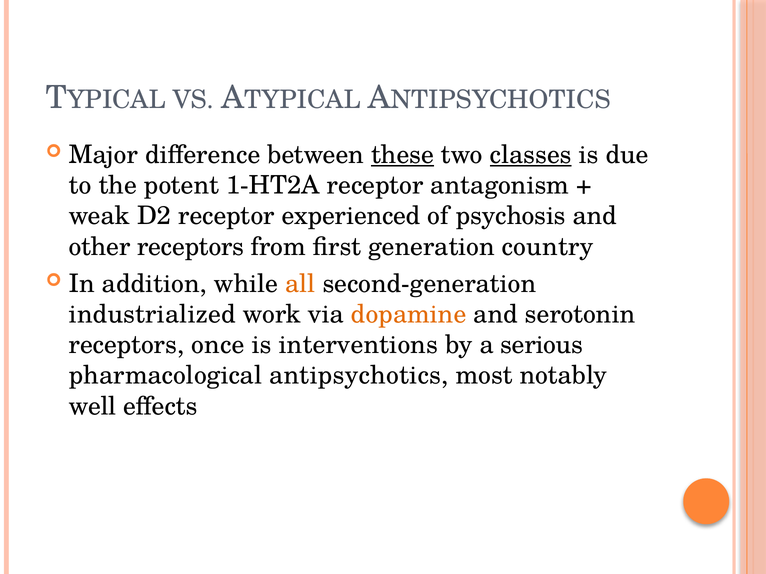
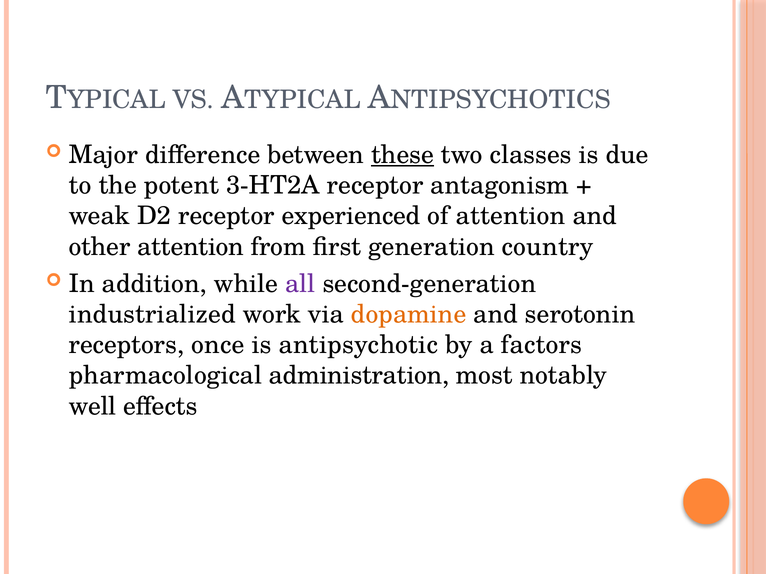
classes underline: present -> none
1-HT2A: 1-HT2A -> 3-HT2A
of psychosis: psychosis -> attention
other receptors: receptors -> attention
all colour: orange -> purple
interventions: interventions -> antipsychotic
serious: serious -> factors
antipsychotics: antipsychotics -> administration
